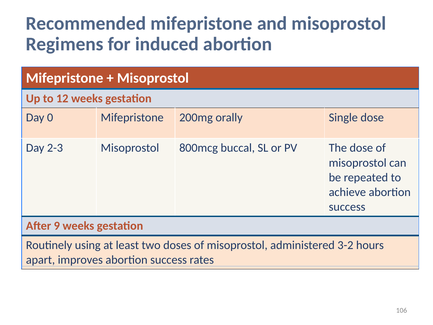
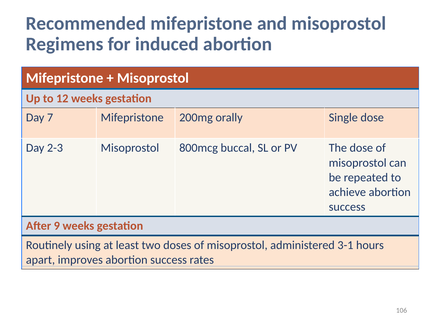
0: 0 -> 7
3-2: 3-2 -> 3-1
